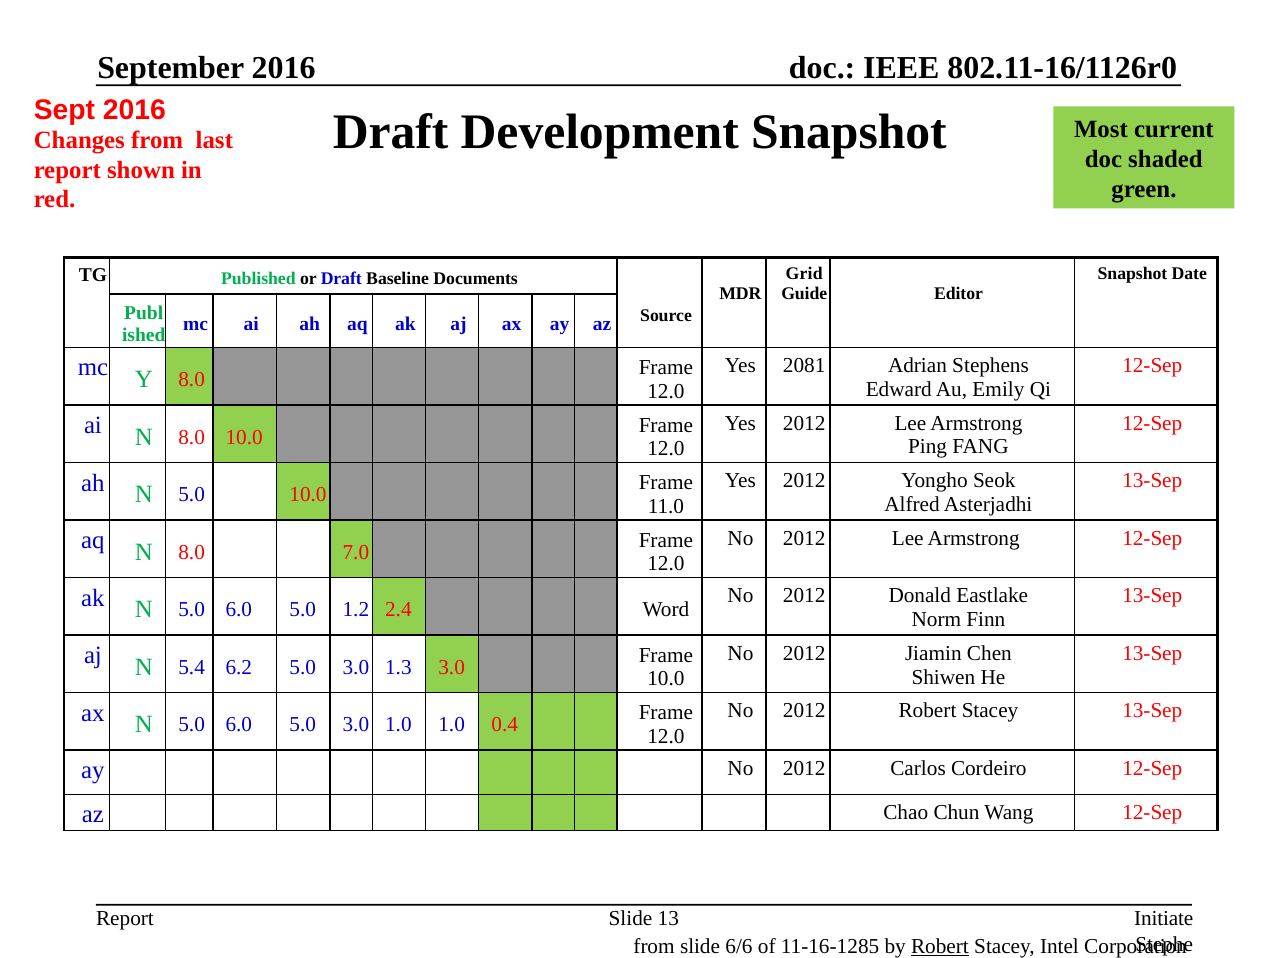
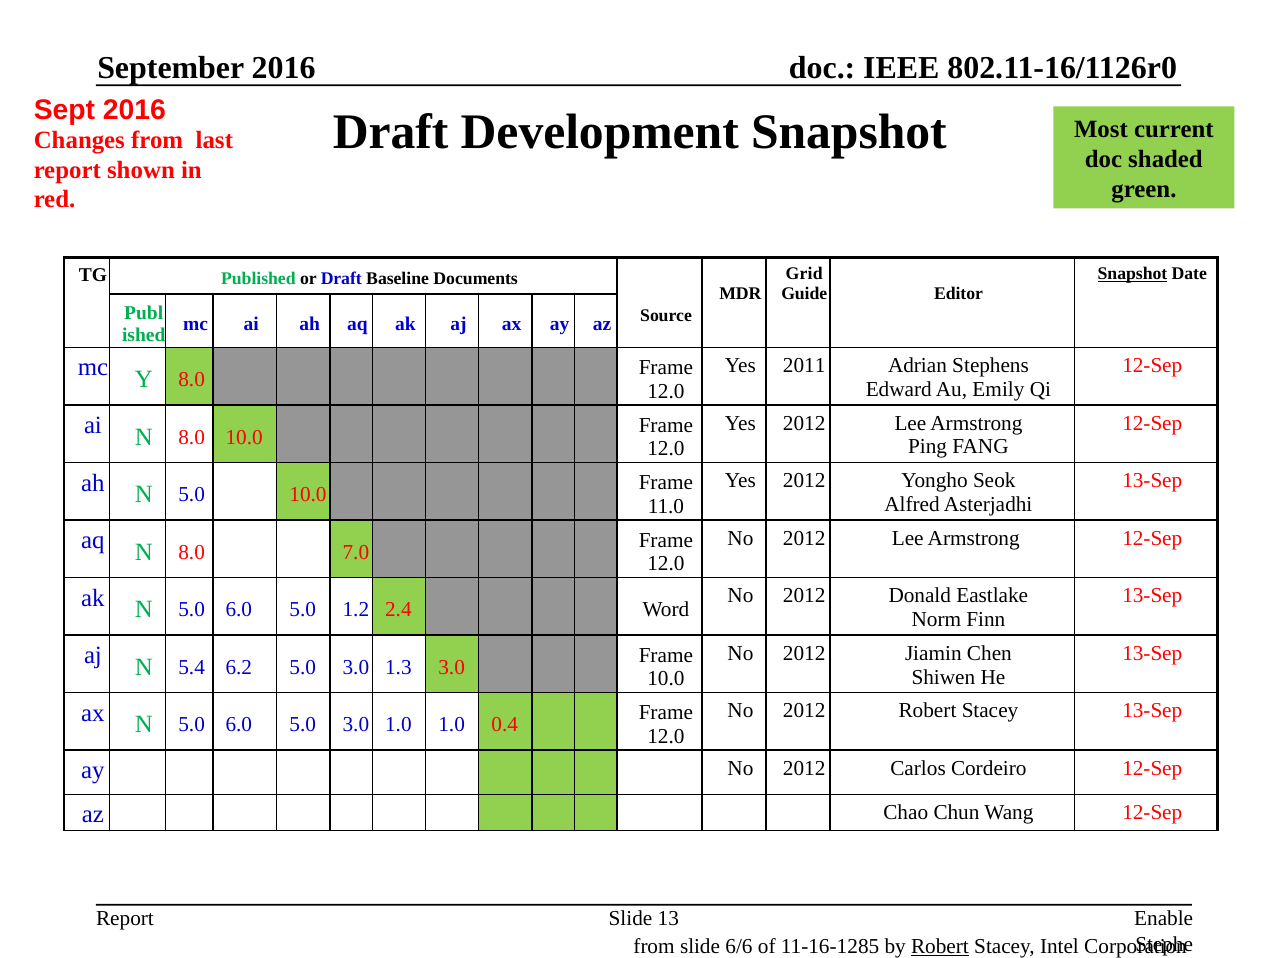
Snapshot at (1132, 274) underline: none -> present
2081: 2081 -> 2011
Initiate: Initiate -> Enable
